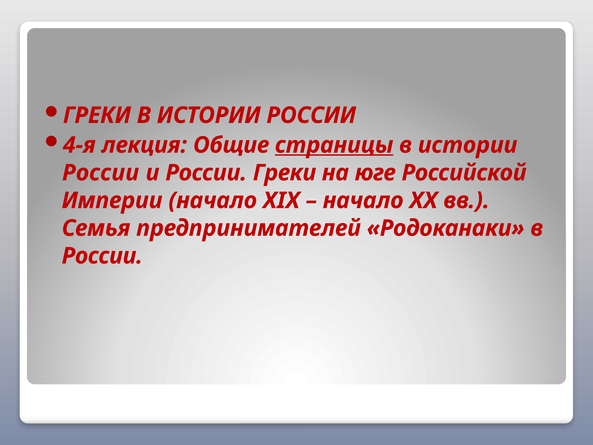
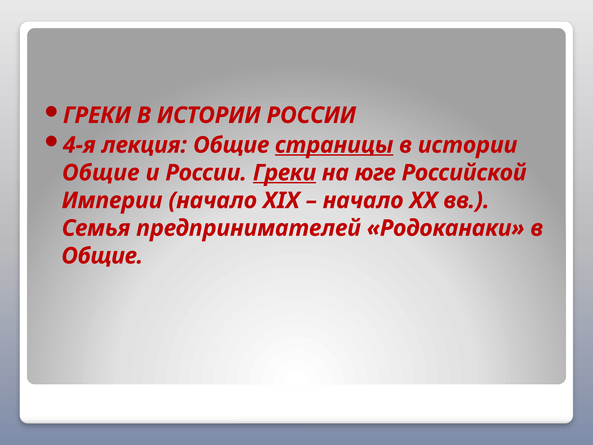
России at (101, 173): России -> Общие
Греки at (285, 173) underline: none -> present
России at (102, 256): России -> Общие
